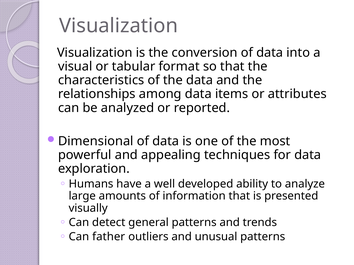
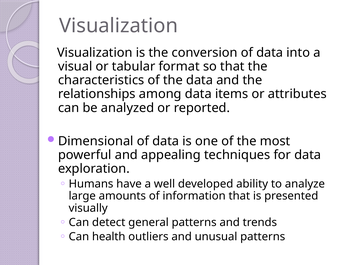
father: father -> health
